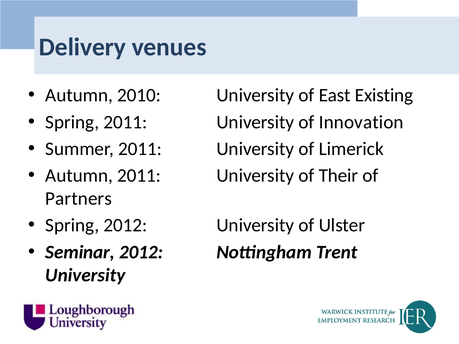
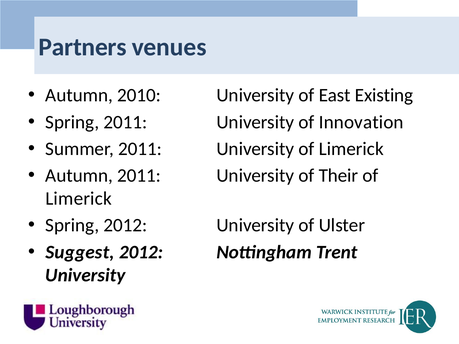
Delivery: Delivery -> Partners
Partners at (79, 199): Partners -> Limerick
Seminar: Seminar -> Suggest
